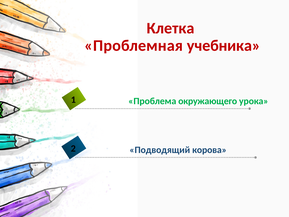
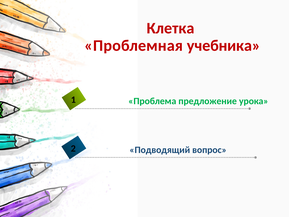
окружающего: окружающего -> предложение
корова: корова -> вопрос
